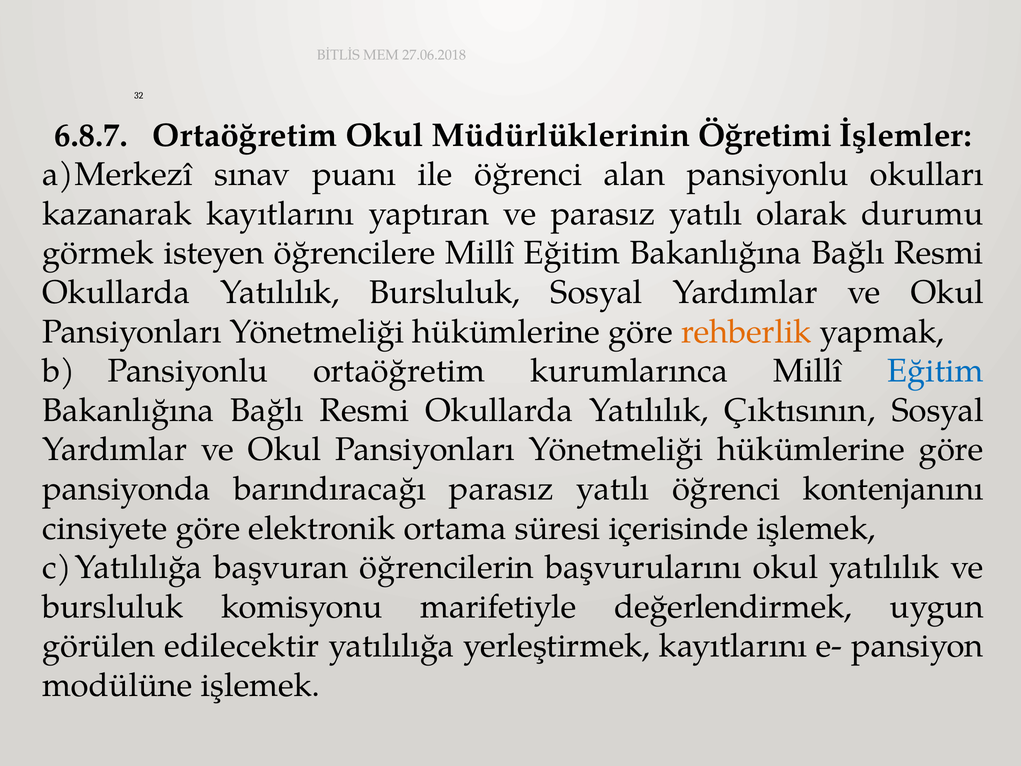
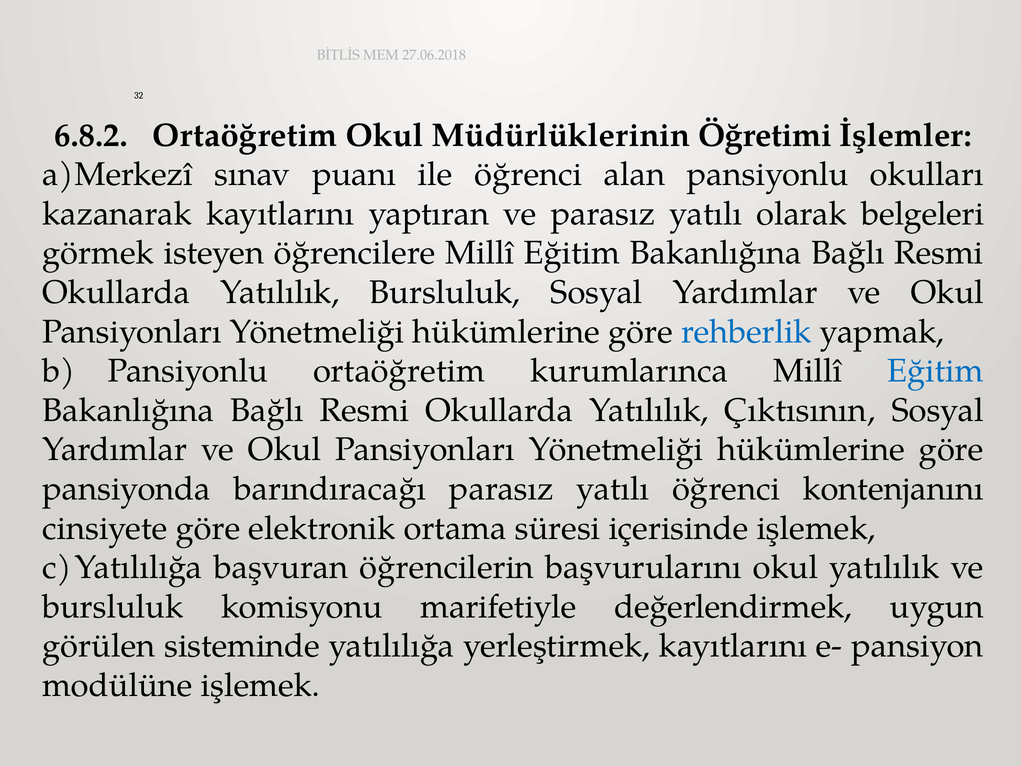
6.8.7: 6.8.7 -> 6.8.2
durumu: durumu -> belgeleri
rehberlik colour: orange -> blue
edilecektir: edilecektir -> sisteminde
